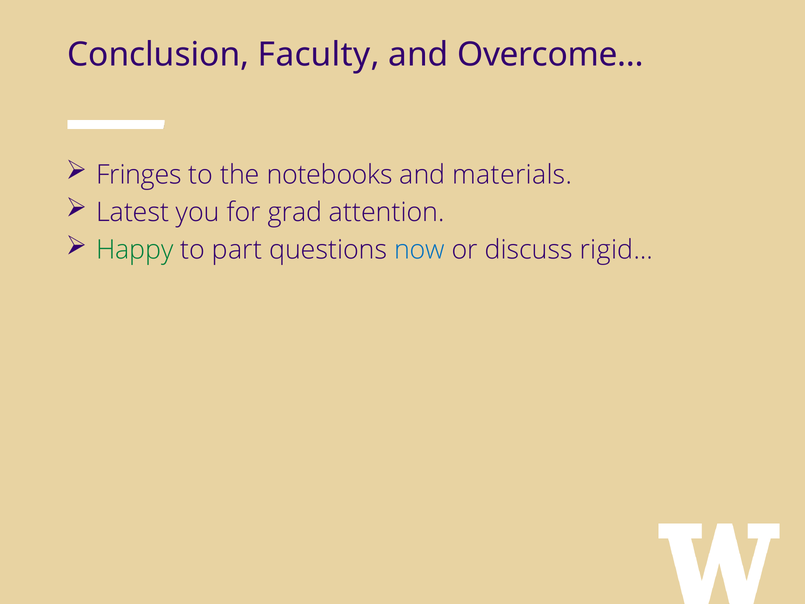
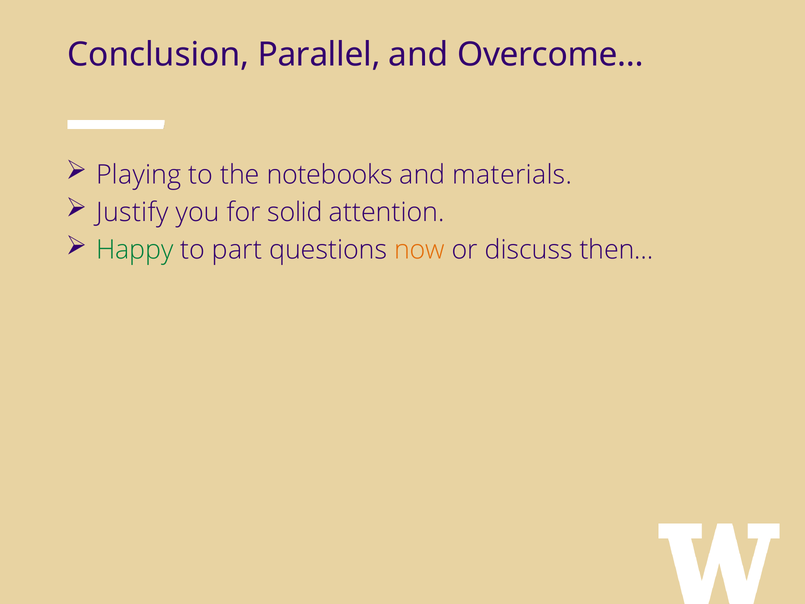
Faculty: Faculty -> Parallel
Fringes: Fringes -> Playing
Latest: Latest -> Justify
grad: grad -> solid
now colour: blue -> orange
rigid…: rigid… -> then…
